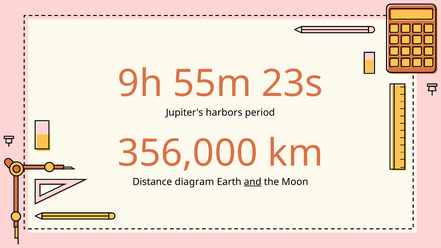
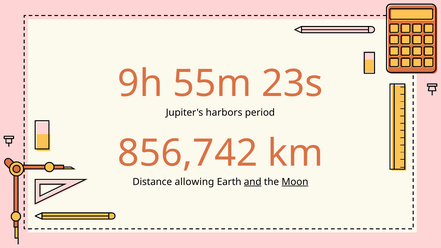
356,000: 356,000 -> 856,742
diagram: diagram -> allowing
Moon underline: none -> present
